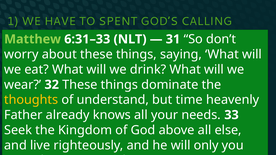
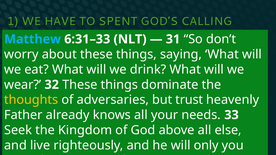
Matthew colour: light green -> light blue
understand: understand -> adversaries
but time: time -> trust
